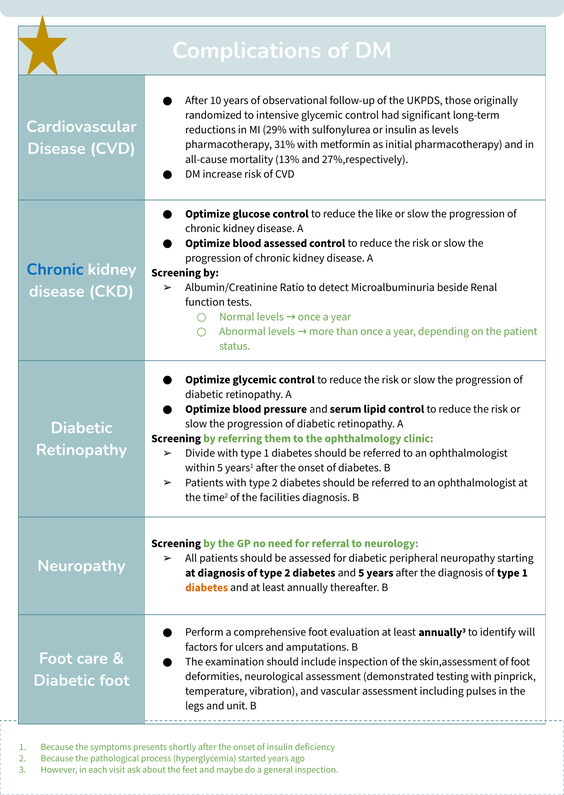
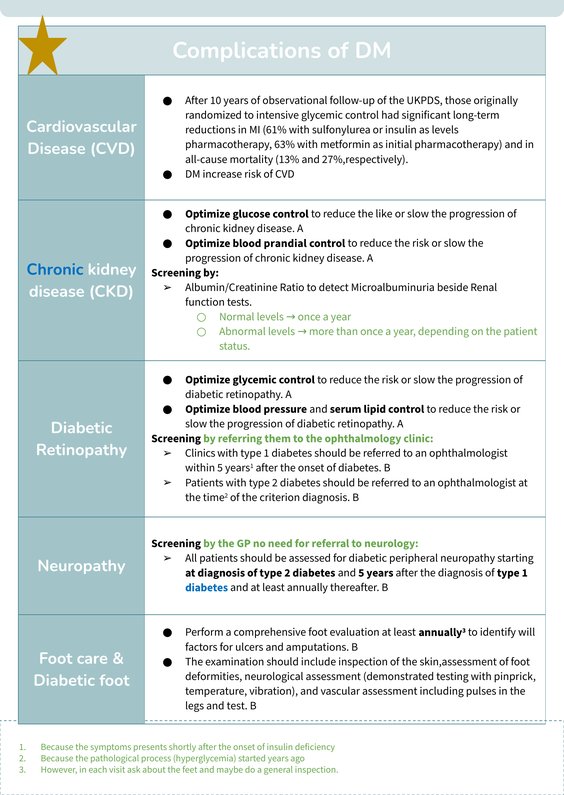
29%: 29% -> 61%
31%: 31% -> 63%
blood assessed: assessed -> prandial
Divide: Divide -> Clinics
facilities: facilities -> criterion
diabetes at (207, 588) colour: orange -> blue
unit: unit -> test
